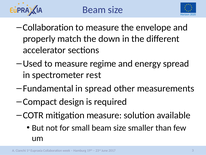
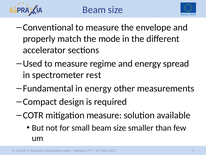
Collaboration at (48, 27): Collaboration -> Conventional
down: down -> mode
in spread: spread -> energy
